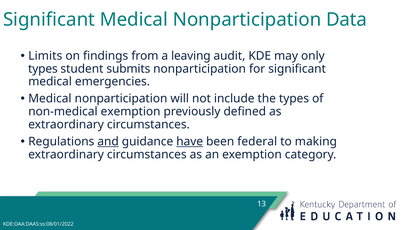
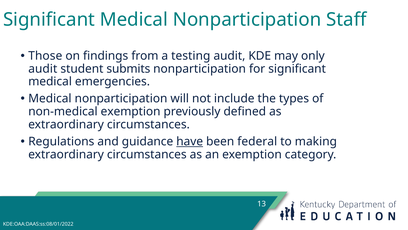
Data: Data -> Staff
Limits: Limits -> Those
leaving: leaving -> testing
types at (43, 69): types -> audit
and underline: present -> none
